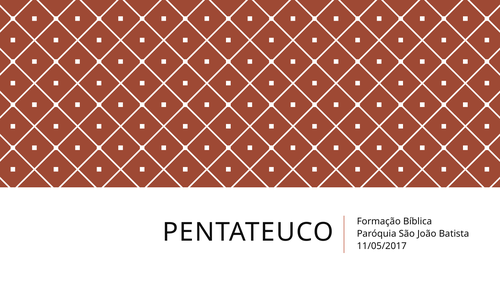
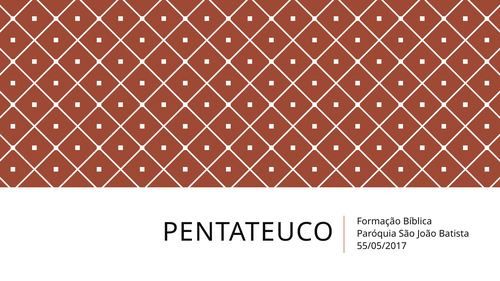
11/05/2017: 11/05/2017 -> 55/05/2017
